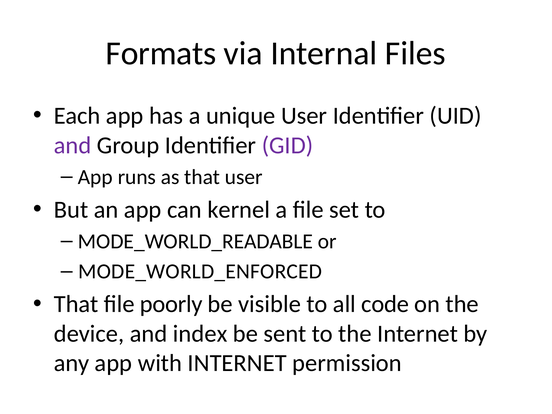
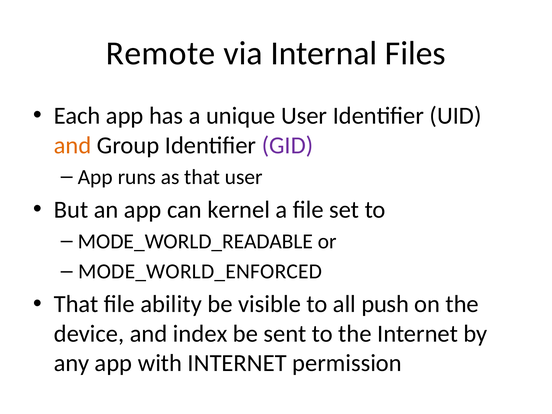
Formats: Formats -> Remote
and at (73, 145) colour: purple -> orange
poorly: poorly -> ability
code: code -> push
